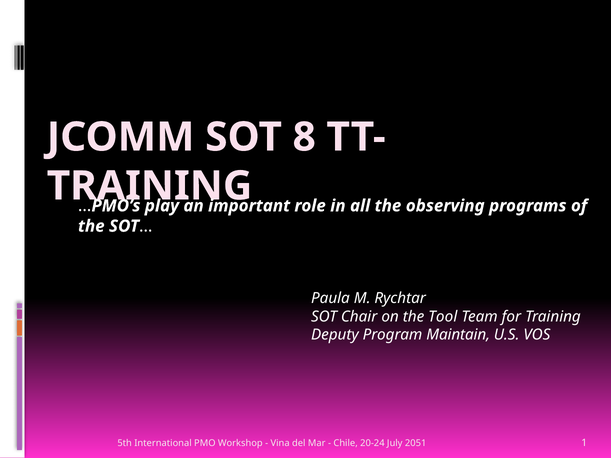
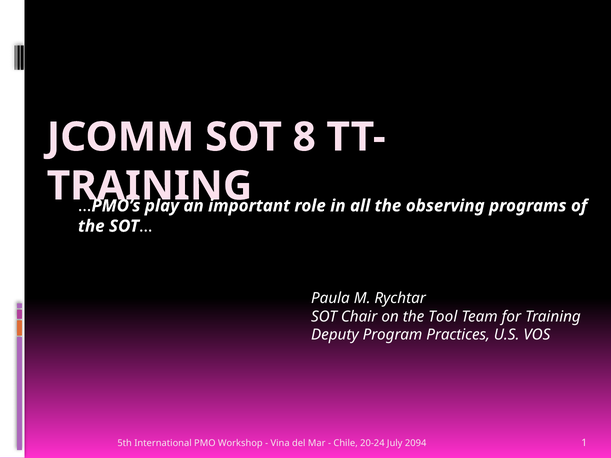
Maintain: Maintain -> Practices
2051: 2051 -> 2094
